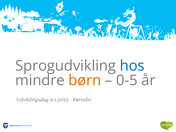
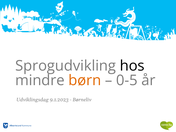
hos colour: blue -> black
